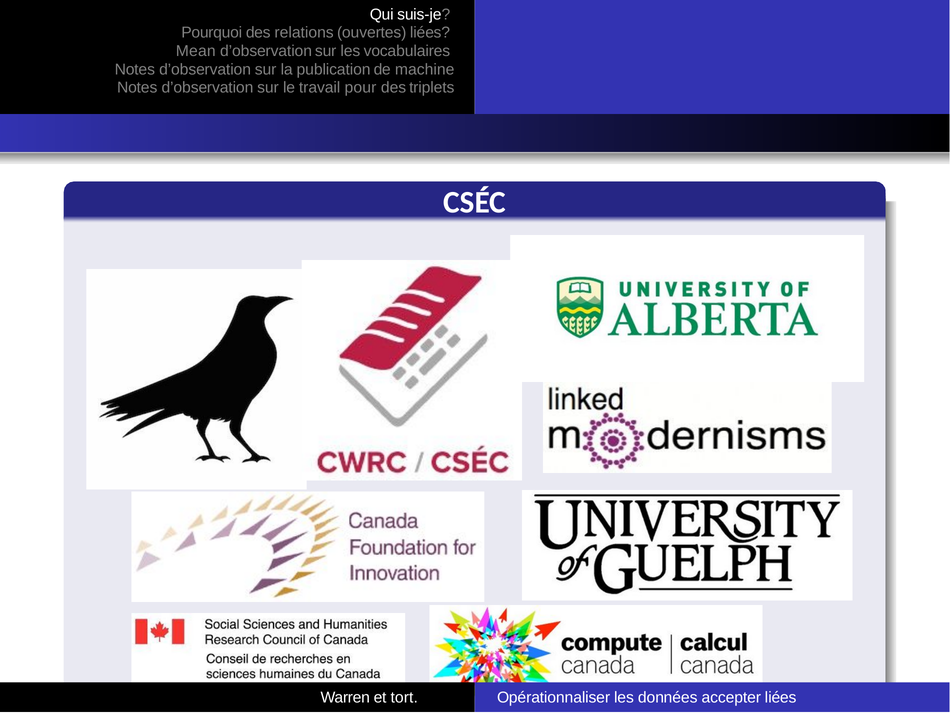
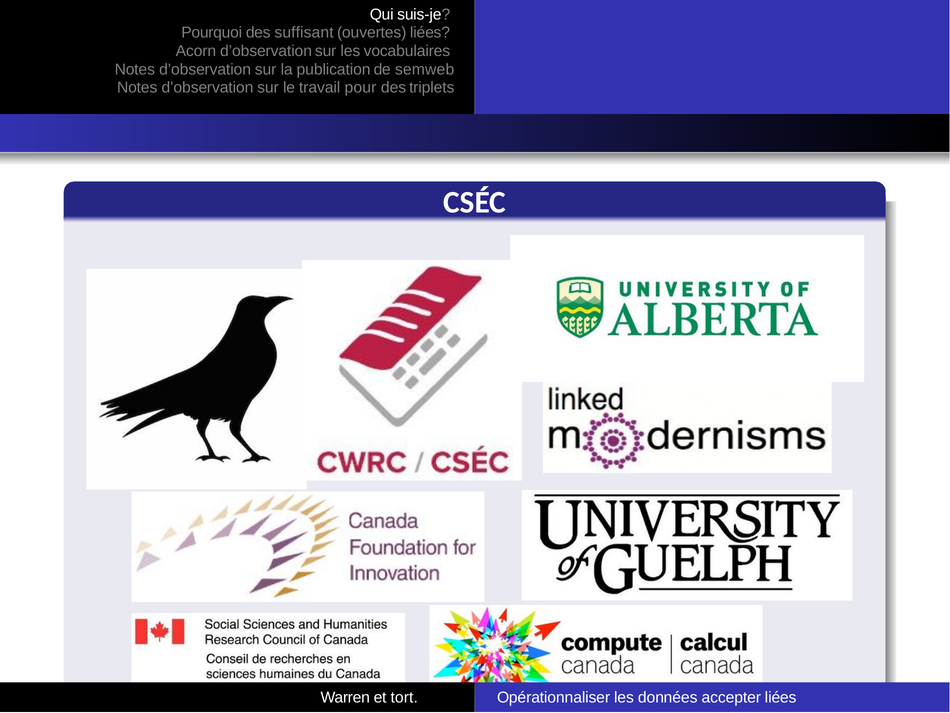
relations: relations -> suffisant
Mean: Mean -> Acorn
machine: machine -> semweb
